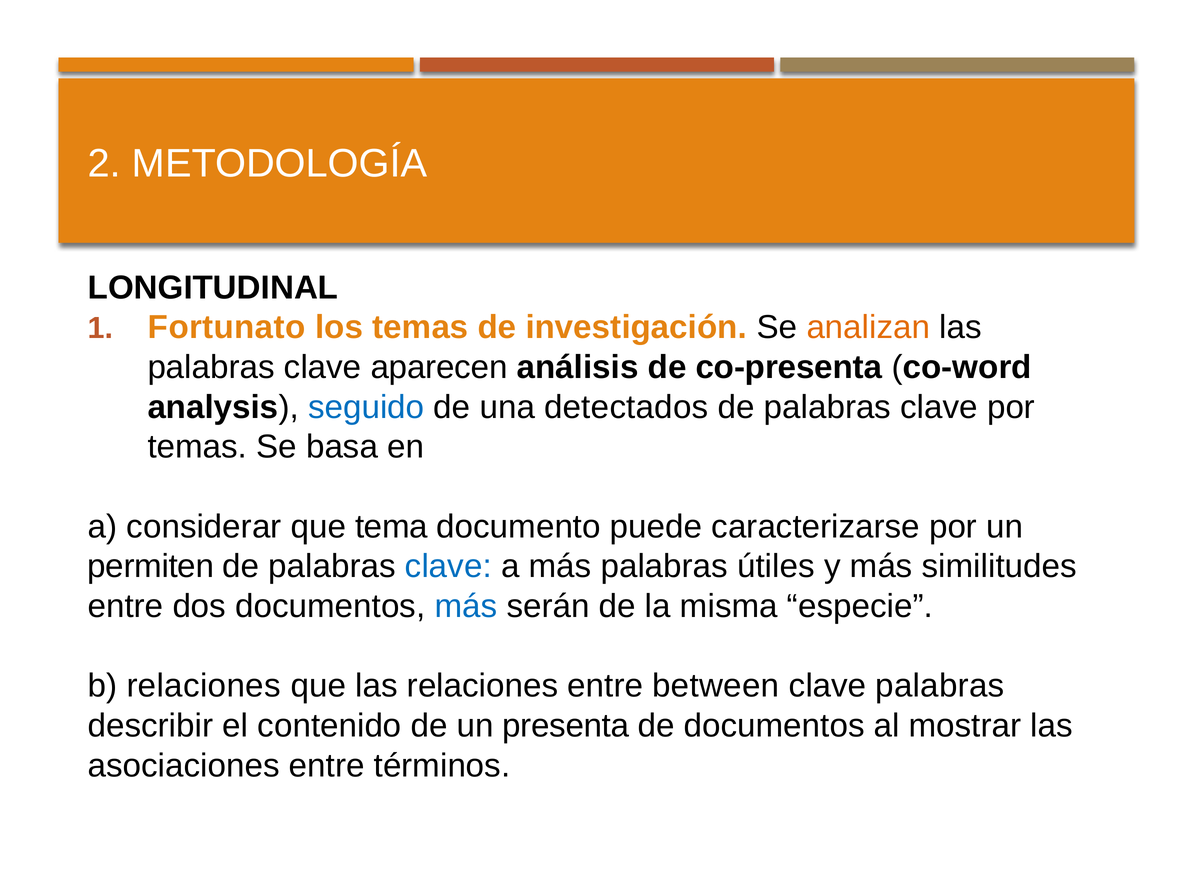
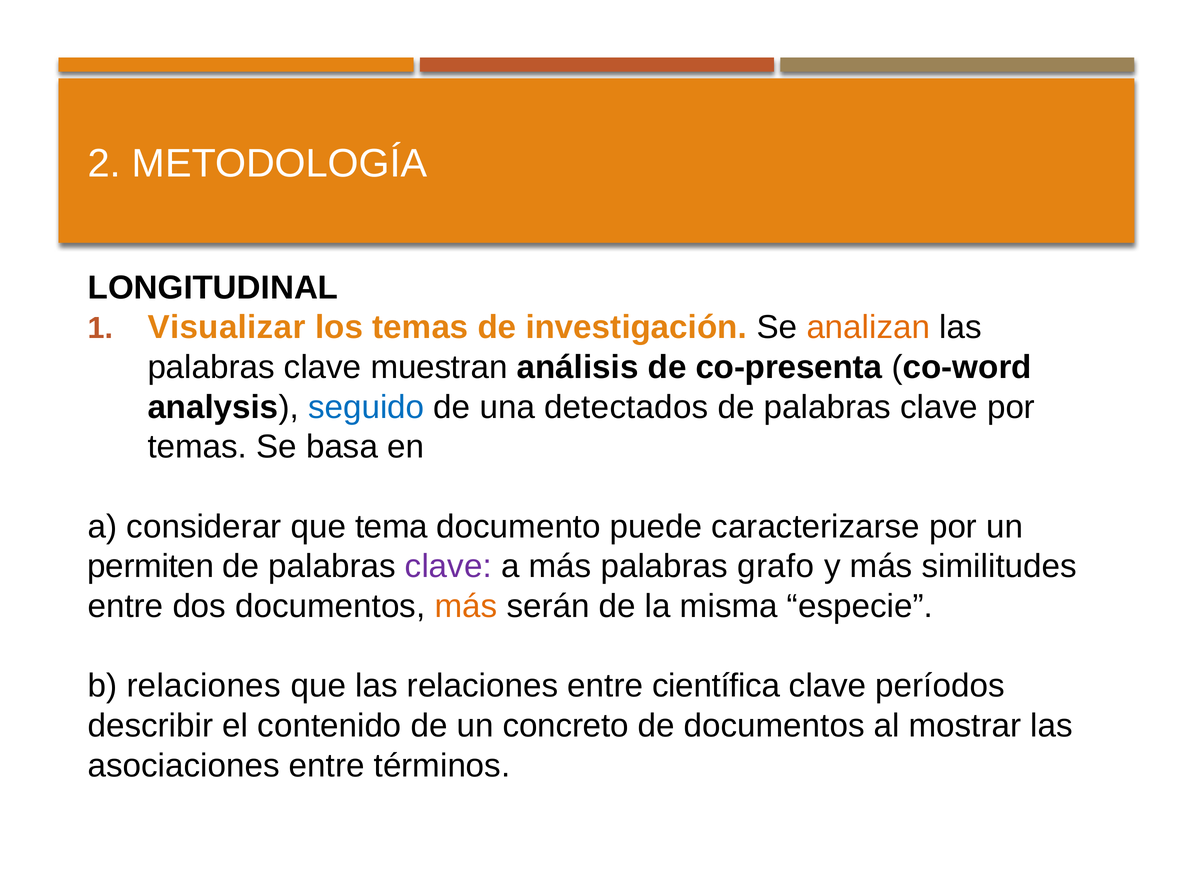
Fortunato: Fortunato -> Visualizar
aparecen: aparecen -> muestran
clave at (448, 566) colour: blue -> purple
útiles: útiles -> grafo
más at (466, 606) colour: blue -> orange
between: between -> científica
clave palabras: palabras -> períodos
presenta: presenta -> concreto
